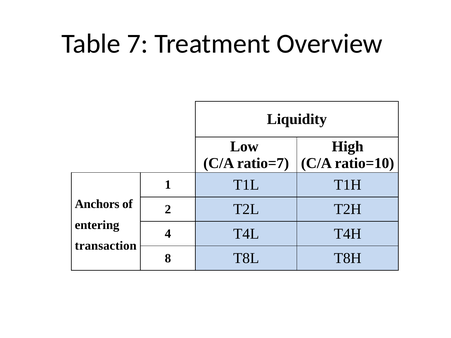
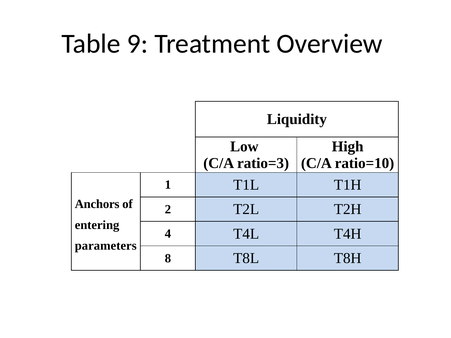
7: 7 -> 9
ratio=7: ratio=7 -> ratio=3
transaction: transaction -> parameters
